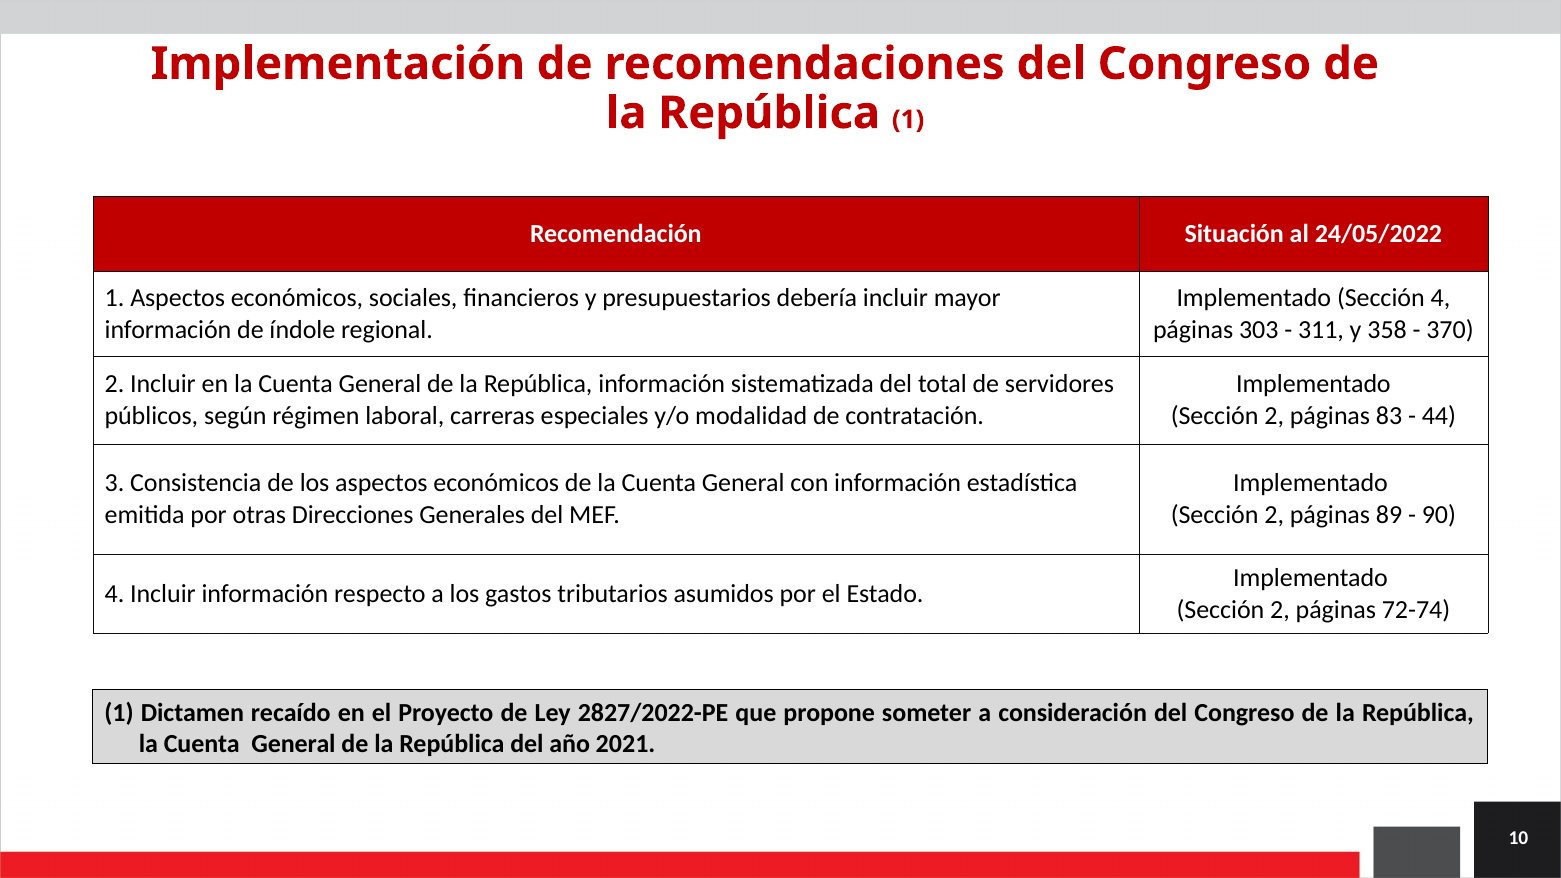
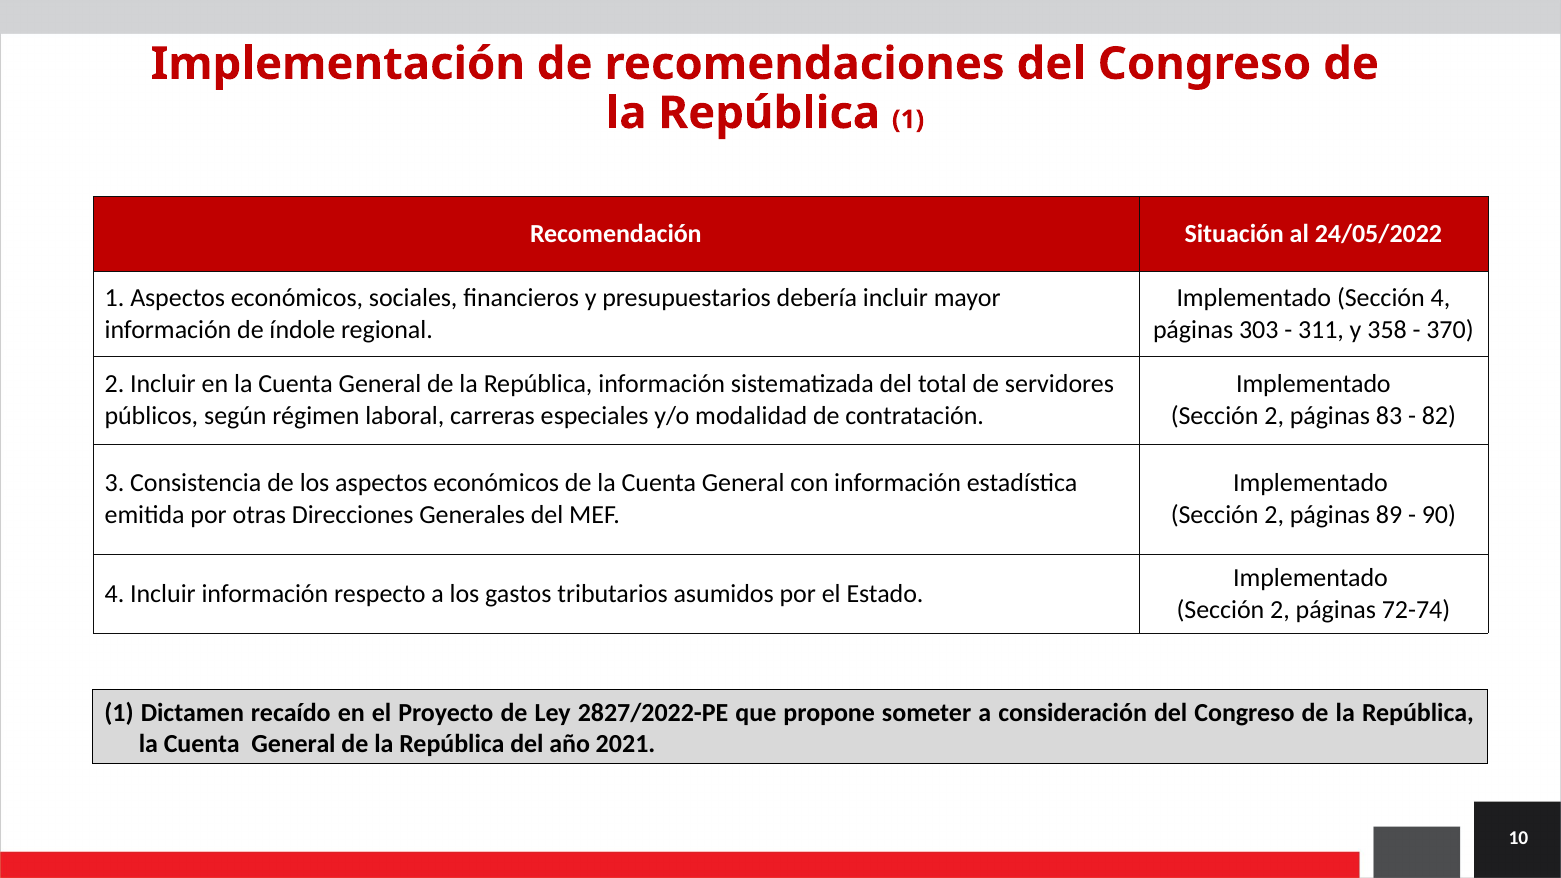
44: 44 -> 82
